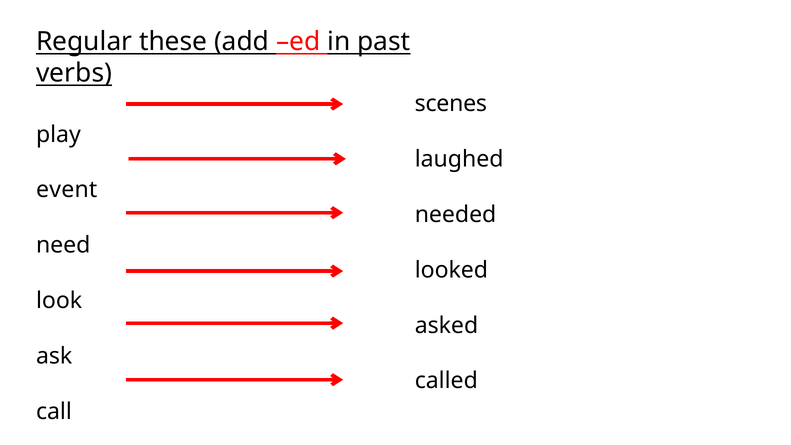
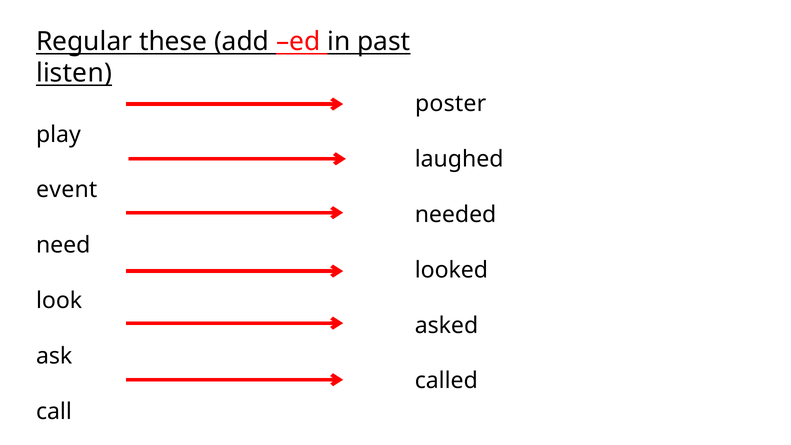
verbs: verbs -> listen
scenes: scenes -> poster
